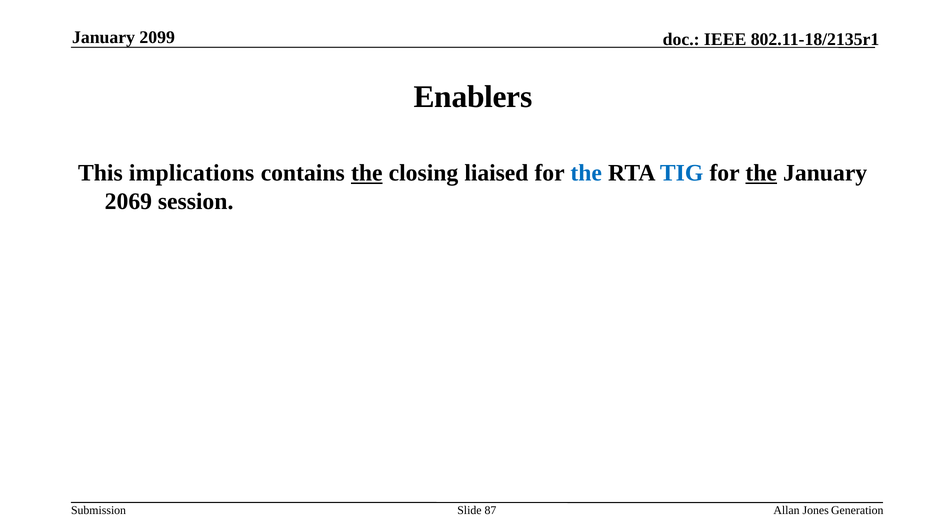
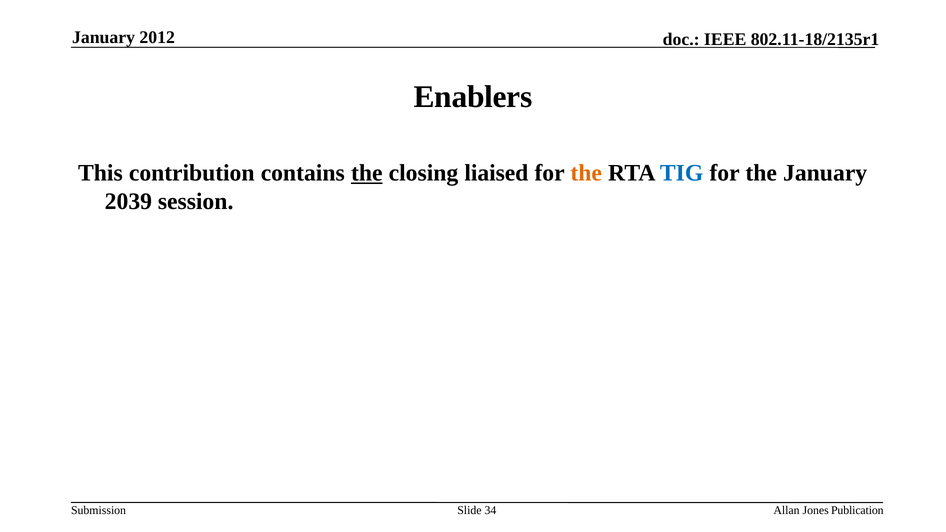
2099: 2099 -> 2012
implications: implications -> contribution
the at (586, 173) colour: blue -> orange
the at (761, 173) underline: present -> none
2069: 2069 -> 2039
87: 87 -> 34
Generation: Generation -> Publication
